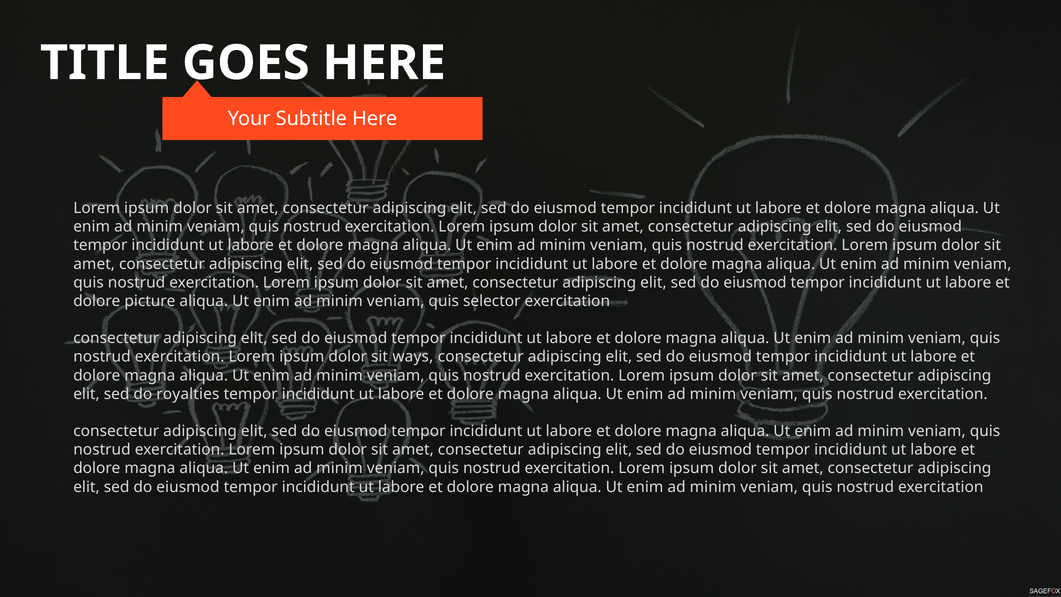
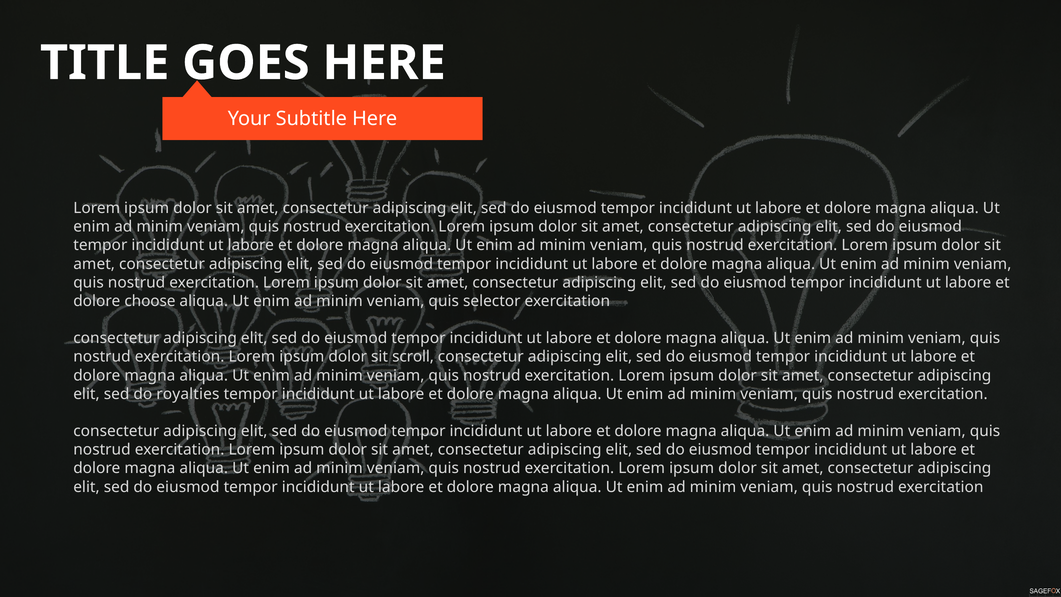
picture: picture -> choose
ways: ways -> scroll
